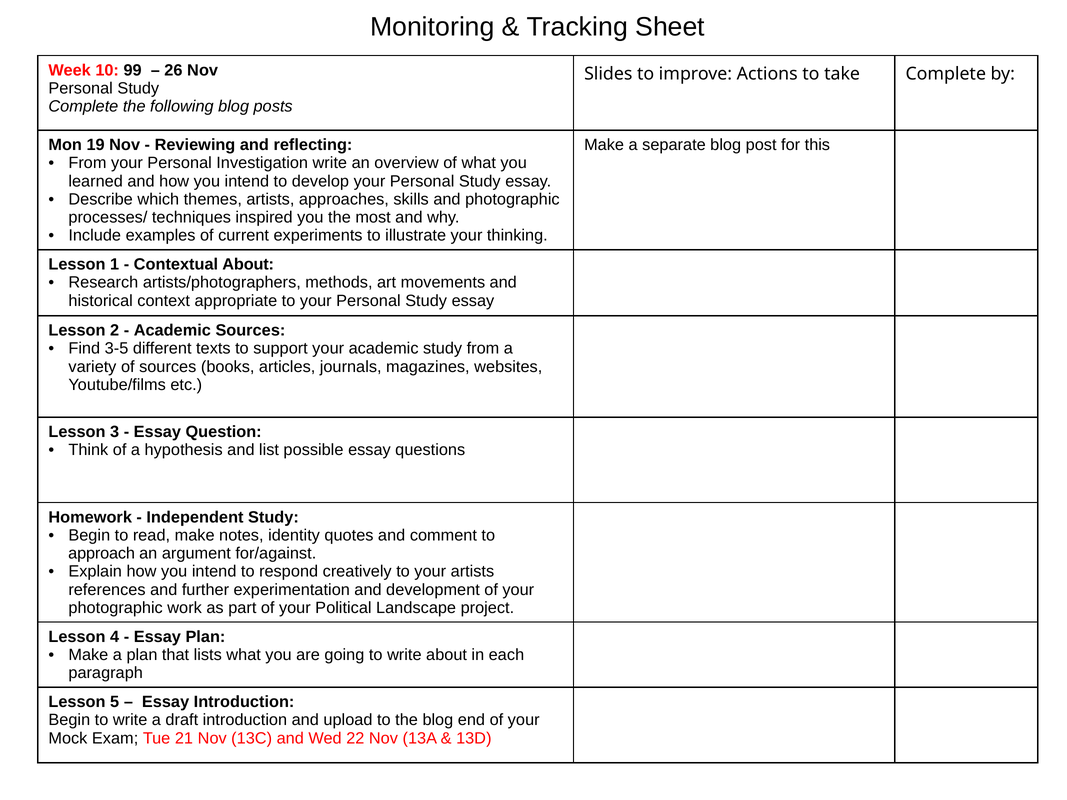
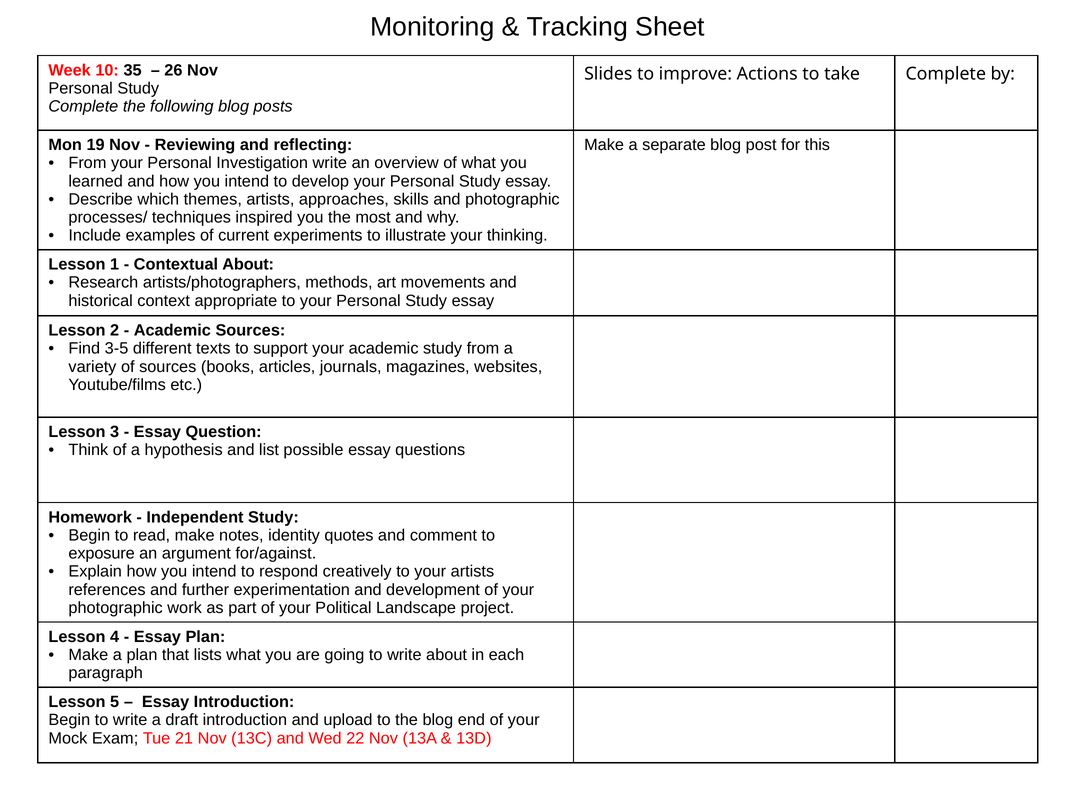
99: 99 -> 35
approach: approach -> exposure
